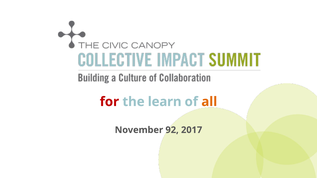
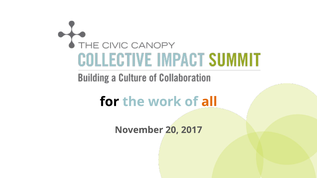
for colour: red -> black
learn: learn -> work
92: 92 -> 20
